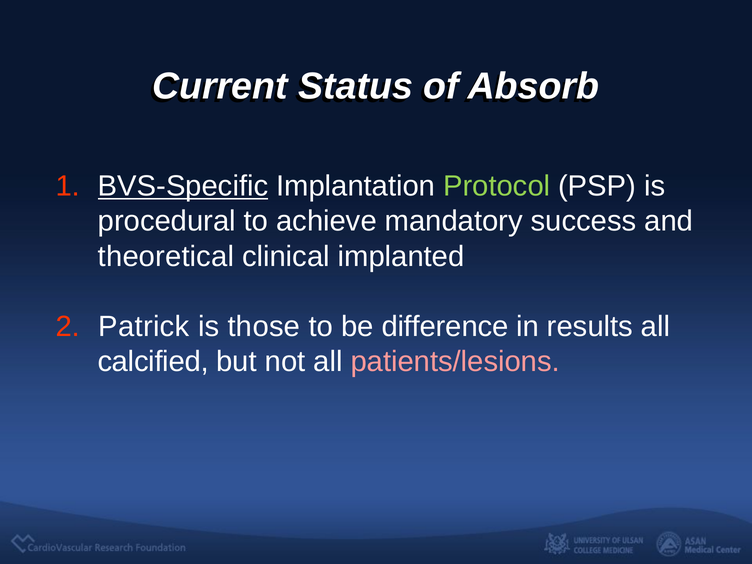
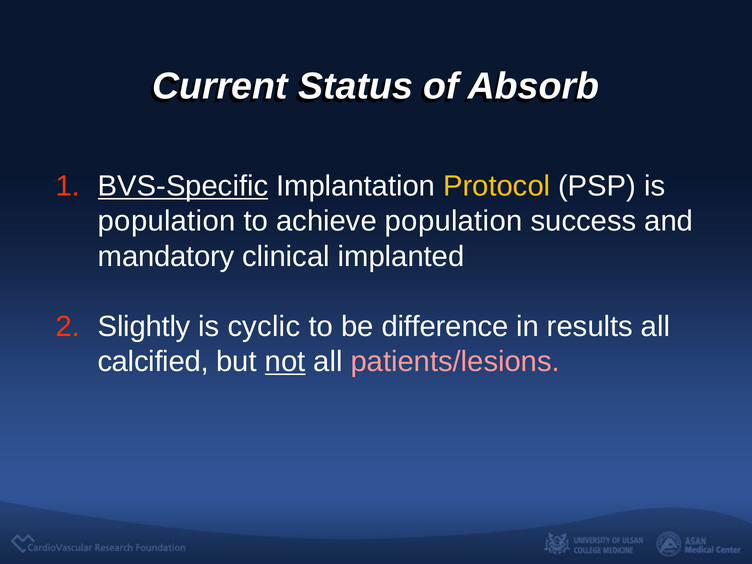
Protocol colour: light green -> yellow
procedural at (167, 221): procedural -> population
achieve mandatory: mandatory -> population
theoretical: theoretical -> mandatory
Patrick: Patrick -> Slightly
those: those -> cyclic
not underline: none -> present
